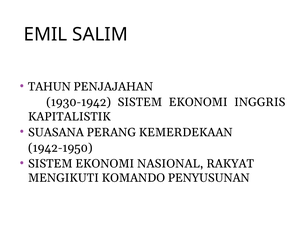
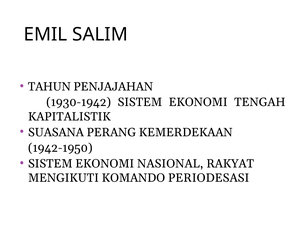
INGGRIS: INGGRIS -> TENGAH
PENYUSUNAN: PENYUSUNAN -> PERIODESASI
